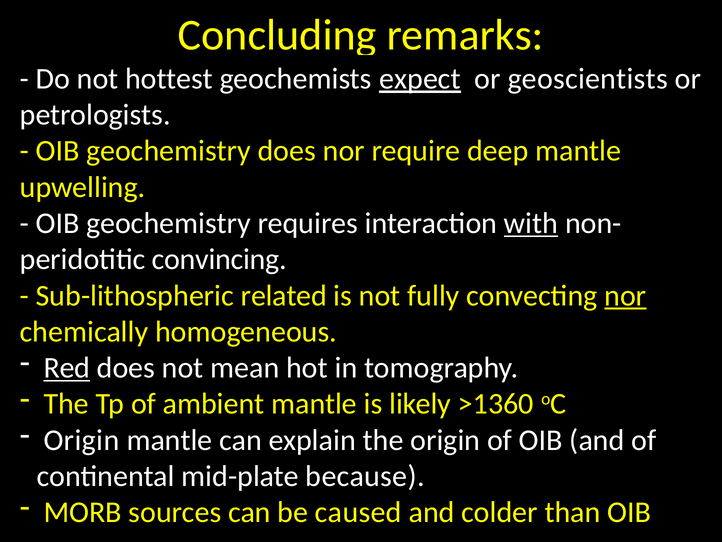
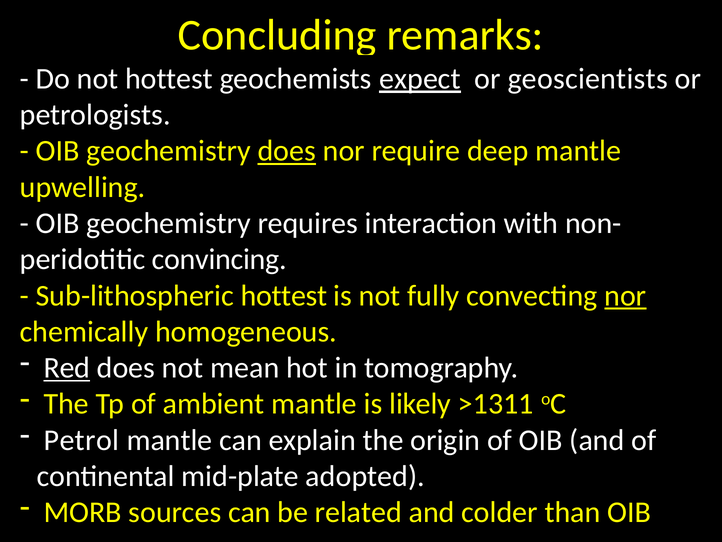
does at (287, 151) underline: none -> present
with underline: present -> none
Sub-lithospheric related: related -> hottest
>1360: >1360 -> >1311
Origin at (82, 440): Origin -> Petrol
because: because -> adopted
caused: caused -> related
